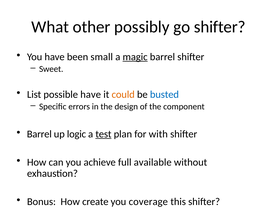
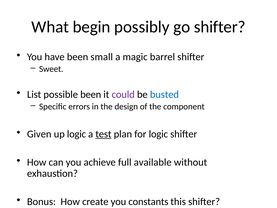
other: other -> begin
magic underline: present -> none
possible have: have -> been
could colour: orange -> purple
Barrel at (39, 134): Barrel -> Given
for with: with -> logic
coverage: coverage -> constants
